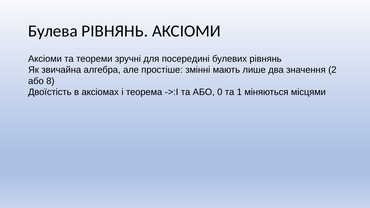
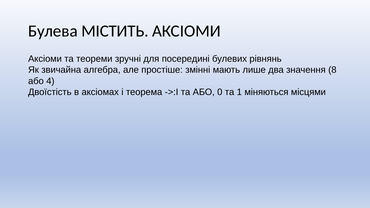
Булева РІВНЯНЬ: РІВНЯНЬ -> МІСТИТЬ
2: 2 -> 8
8: 8 -> 4
